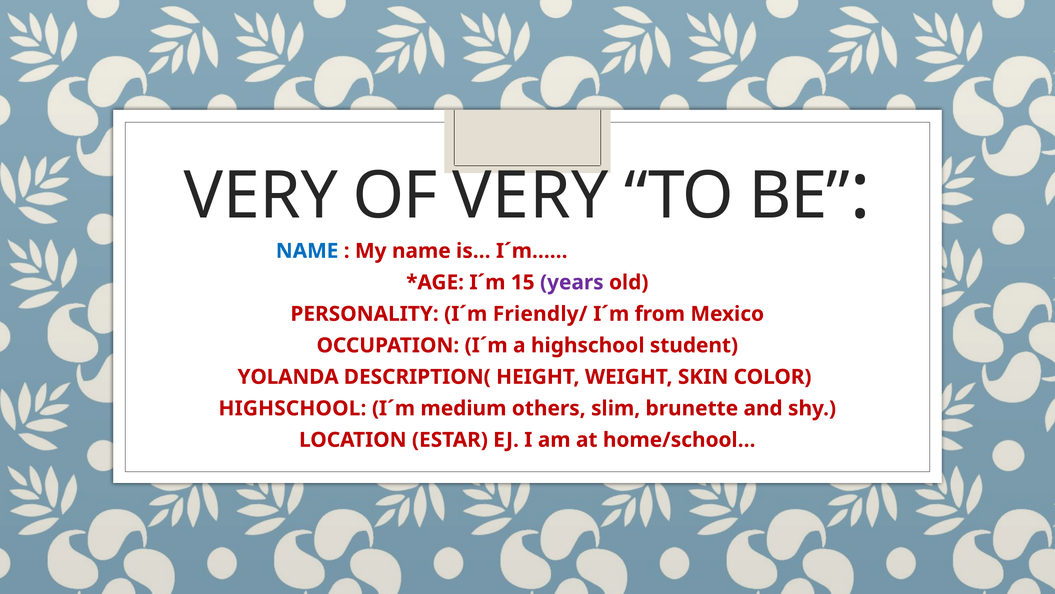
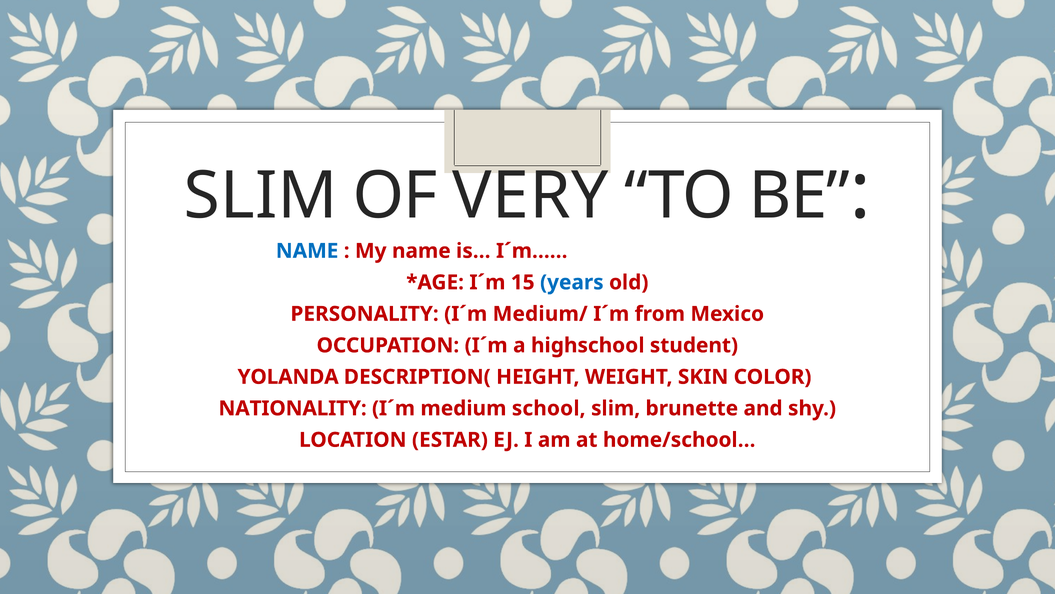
VERY at (261, 196): VERY -> SLIM
years colour: purple -> blue
Friendly/: Friendly/ -> Medium/
HIGHSCHOOL at (292, 408): HIGHSCHOOL -> NATIONALITY
others: others -> school
